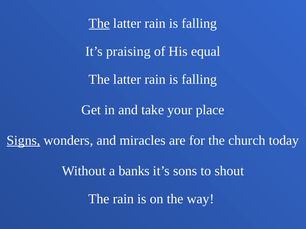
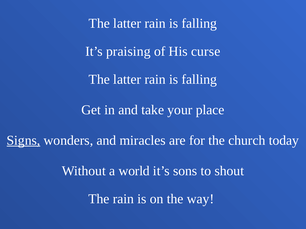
The at (99, 23) underline: present -> none
equal: equal -> curse
banks: banks -> world
